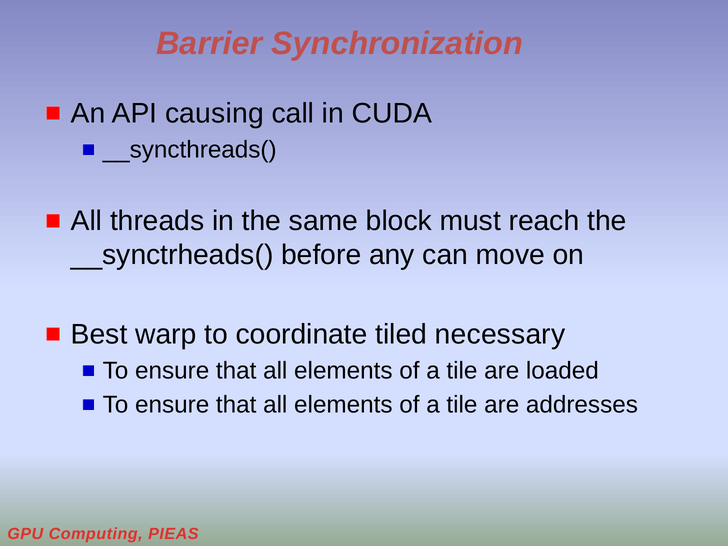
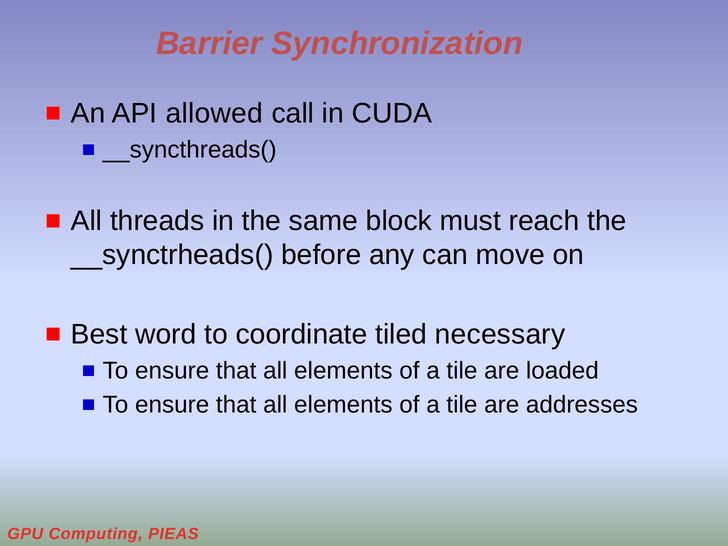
causing: causing -> allowed
warp: warp -> word
